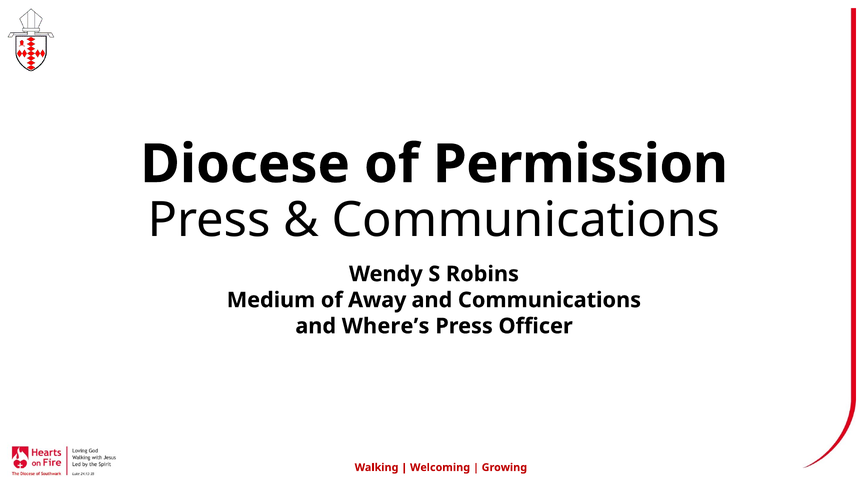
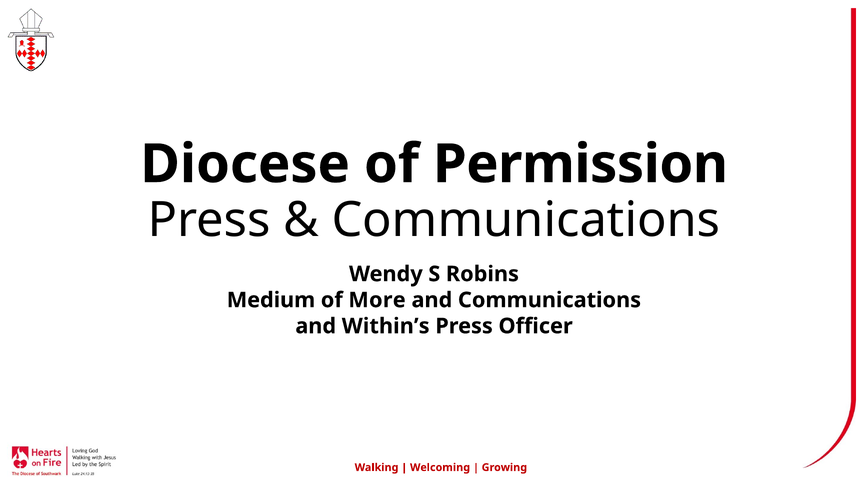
Away: Away -> More
Where’s: Where’s -> Within’s
